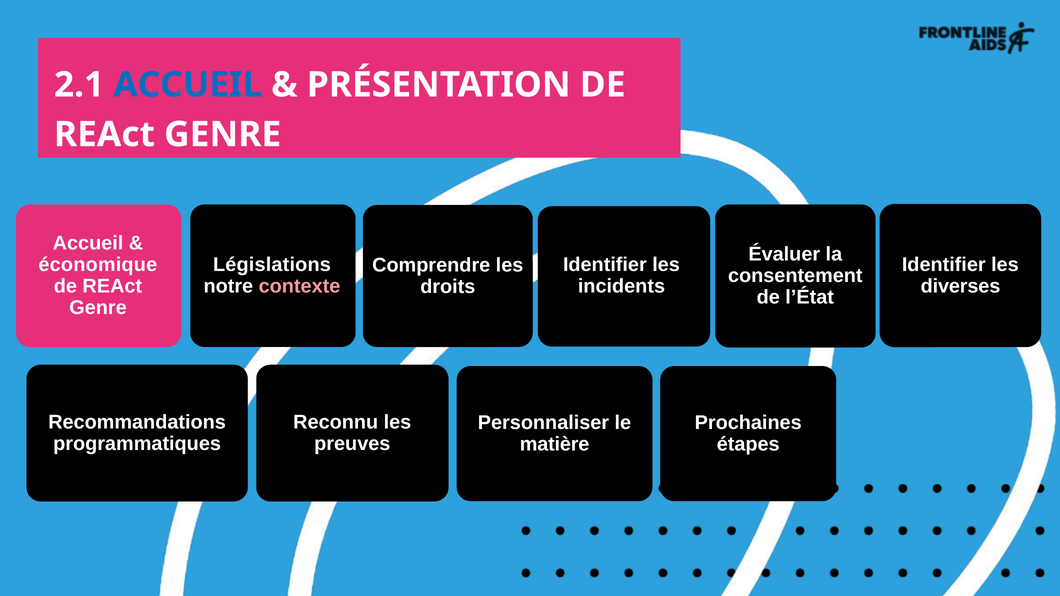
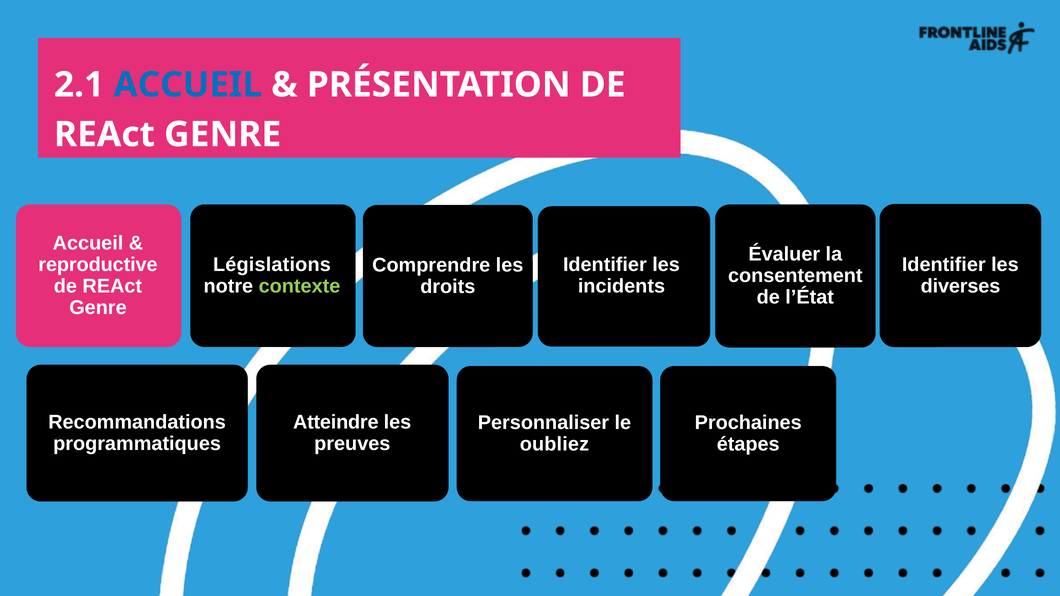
économique: économique -> reproductive
contexte colour: pink -> light green
Reconnu: Reconnu -> Atteindre
matière: matière -> oubliez
